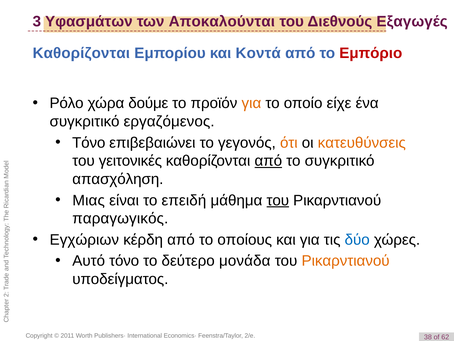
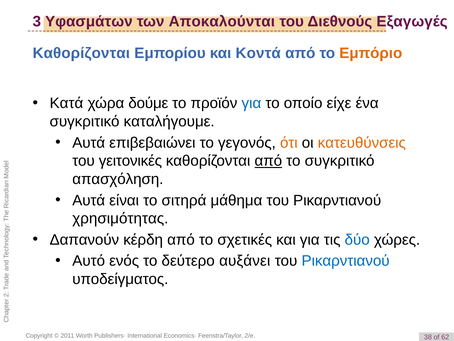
Εμπόριο colour: red -> orange
Ρόλο: Ρόλο -> Κατά
για at (251, 103) colour: orange -> blue
εργαζόμενος: εργαζόμενος -> καταλήγουμε
Τόνο at (89, 143): Τόνο -> Αυτά
Μιας at (89, 200): Μιας -> Αυτά
επειδή: επειδή -> σιτηρά
του at (278, 200) underline: present -> none
παραγωγικός: παραγωγικός -> χρησιμότητας
Εγχώριων: Εγχώριων -> Δαπανούν
οποίους: οποίους -> σχετικές
Αυτό τόνο: τόνο -> ενός
μονάδα: μονάδα -> αυξάνει
Ρικαρντιανού at (346, 261) colour: orange -> blue
